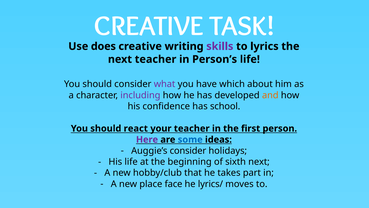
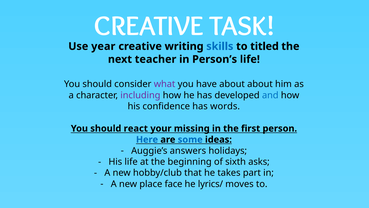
does: does -> year
skills colour: purple -> blue
lyrics: lyrics -> titled
have which: which -> about
and colour: orange -> blue
school: school -> words
your teacher: teacher -> missing
Here colour: purple -> blue
Auggie’s consider: consider -> answers
sixth next: next -> asks
